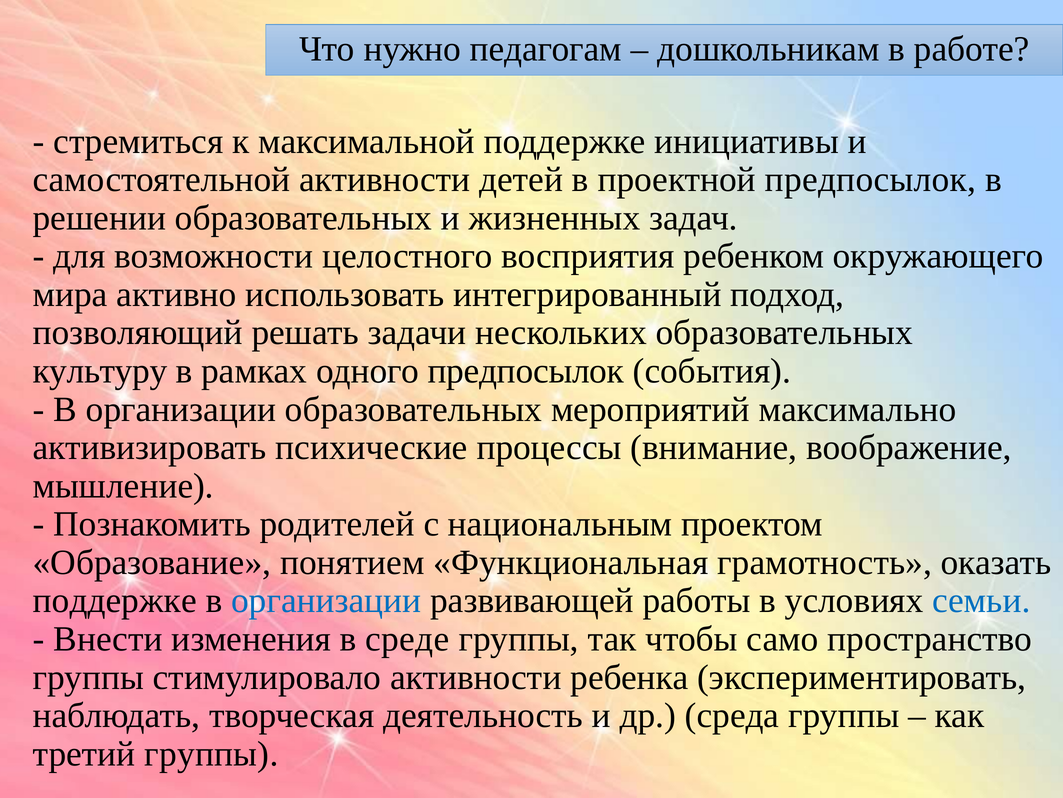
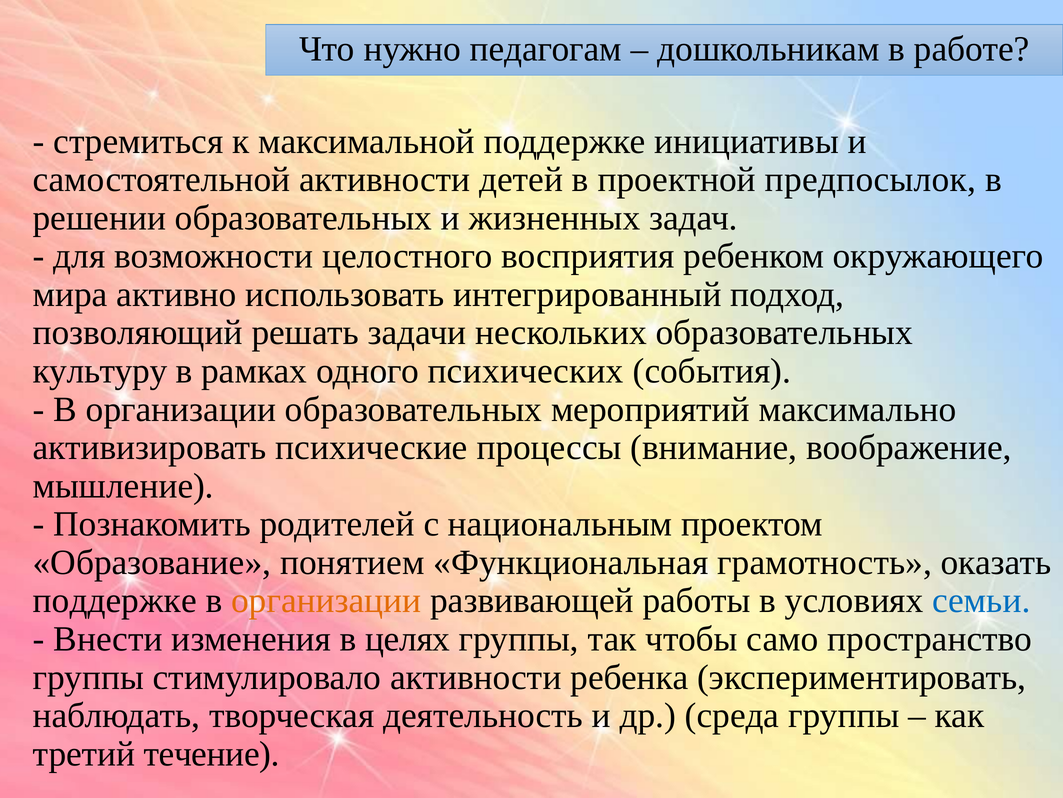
одного предпосылок: предпосылок -> психических
организации at (326, 600) colour: blue -> orange
среде: среде -> целях
третий группы: группы -> течение
